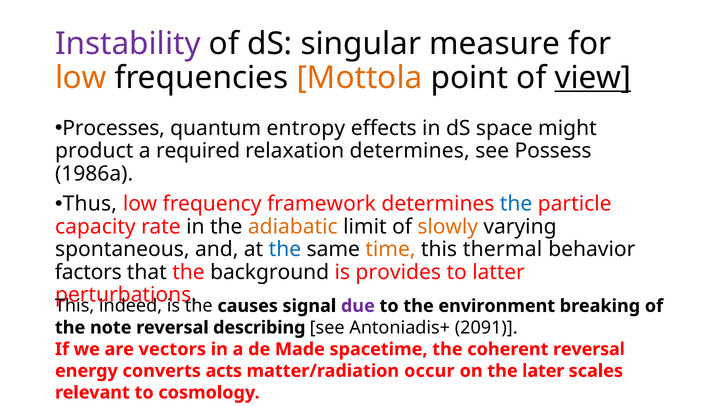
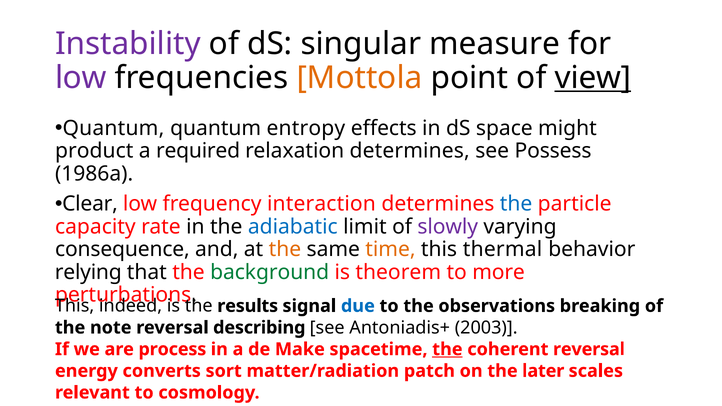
low at (81, 78) colour: orange -> purple
Processes at (114, 128): Processes -> Quantum
Thus: Thus -> Clear
framework: framework -> interaction
adiabatic colour: orange -> blue
slowly colour: orange -> purple
spontaneous: spontaneous -> consequence
the at (285, 249) colour: blue -> orange
factors: factors -> relying
background colour: black -> green
provides: provides -> theorem
latter: latter -> more
causes: causes -> results
due colour: purple -> blue
environment: environment -> observations
2091: 2091 -> 2003
vectors: vectors -> process
Made: Made -> Make
the at (447, 349) underline: none -> present
acts: acts -> sort
occur: occur -> patch
